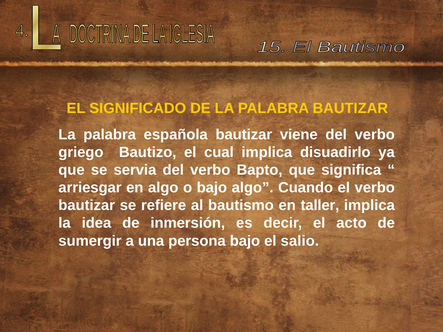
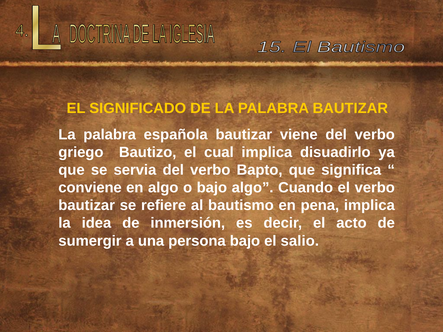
arriesgar: arriesgar -> conviene
taller: taller -> pena
